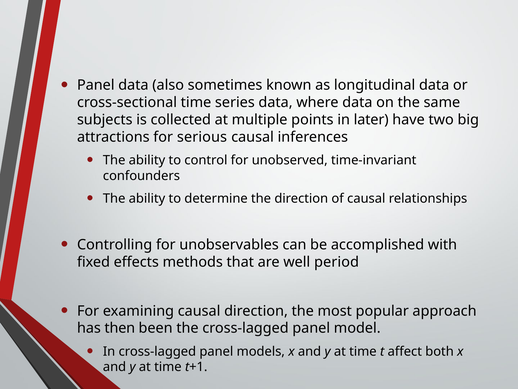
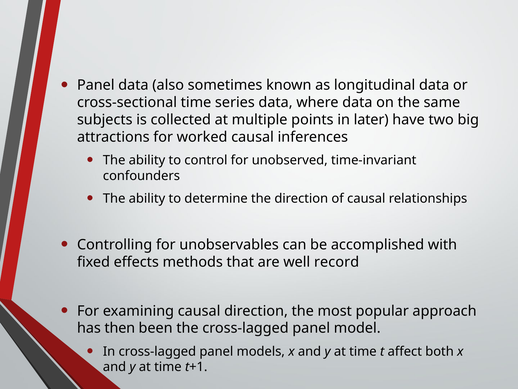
serious: serious -> worked
period: period -> record
